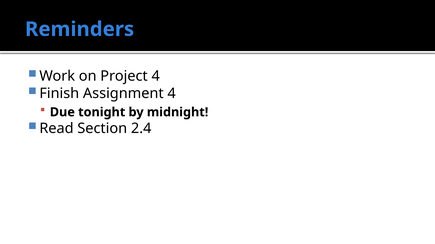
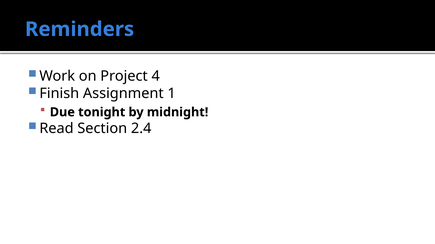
Assignment 4: 4 -> 1
